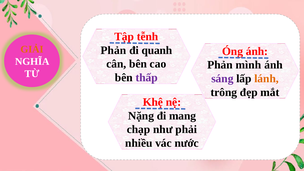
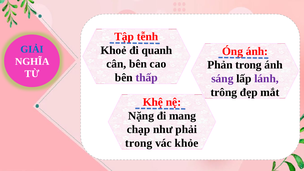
GIẢI colour: orange -> blue
Phản at (113, 50): Phản -> Khoẻ
Phản mình: mình -> trong
lánh colour: orange -> purple
nhiều at (139, 143): nhiều -> trong
nước: nước -> khỏe
